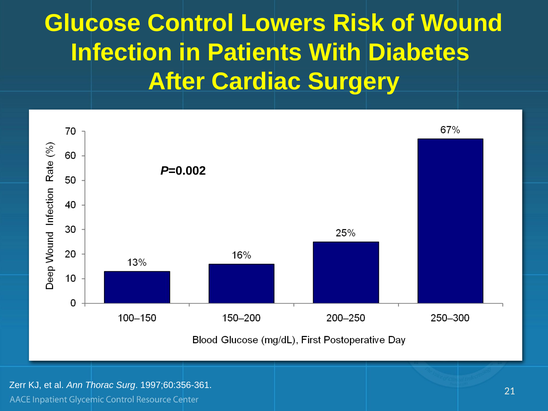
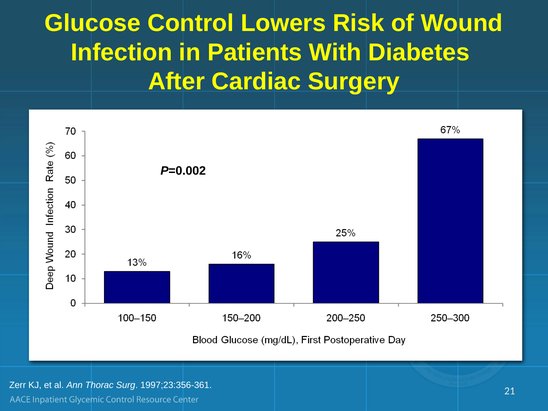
1997;60:356-361: 1997;60:356-361 -> 1997;23:356-361
